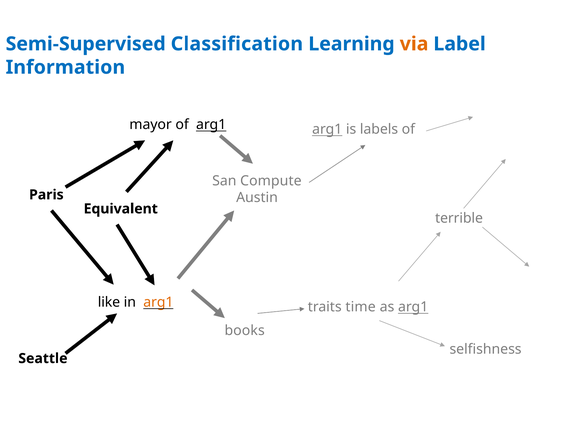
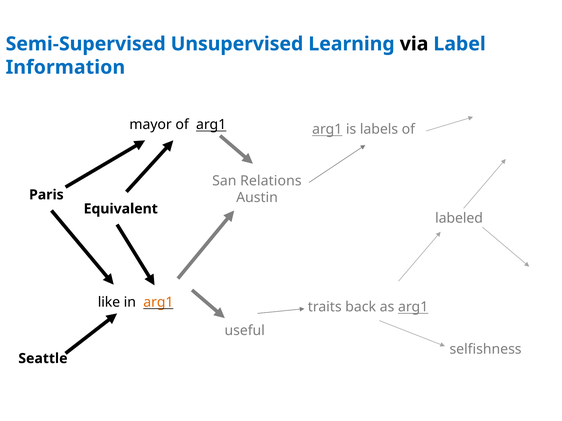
Classification: Classification -> Unsupervised
via colour: orange -> black
Compute: Compute -> Relations
terrible: terrible -> labeled
time: time -> back
books: books -> useful
